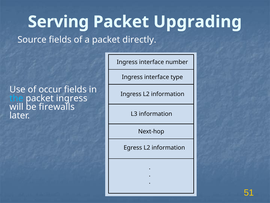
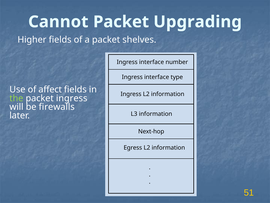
Serving: Serving -> Cannot
Source: Source -> Higher
directly: directly -> shelves
occur: occur -> affect
the colour: light blue -> light green
